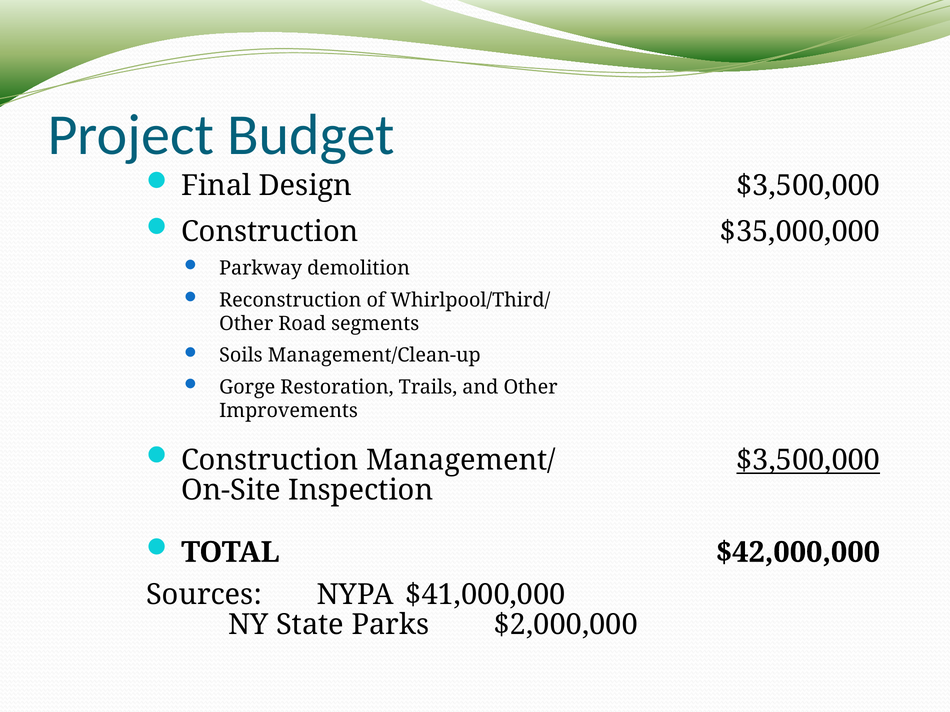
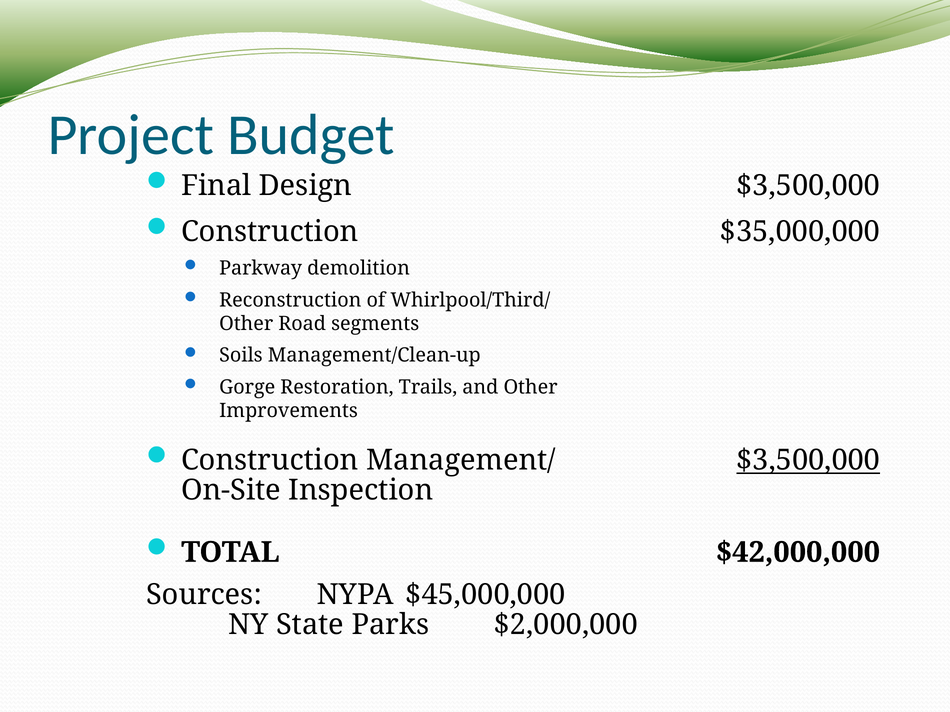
$41,000,000: $41,000,000 -> $45,000,000
